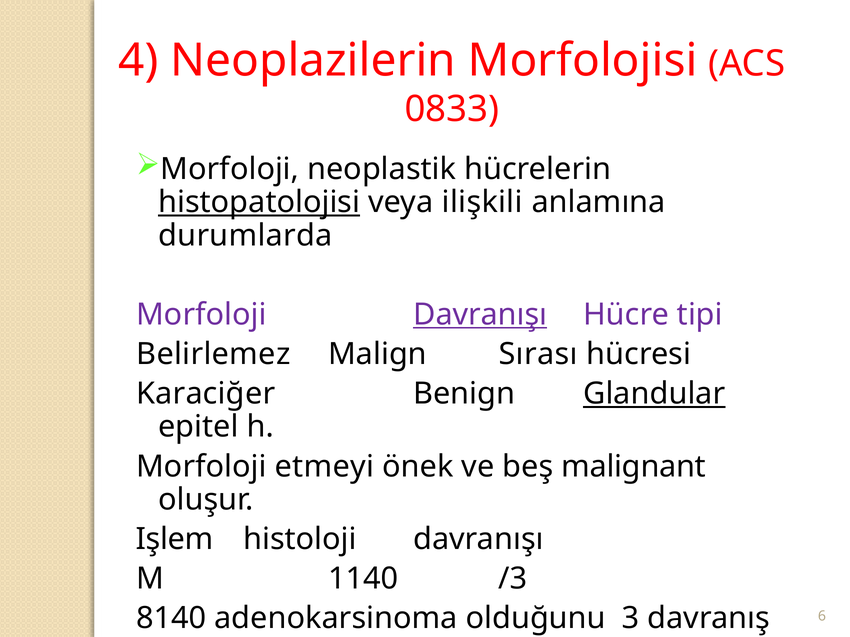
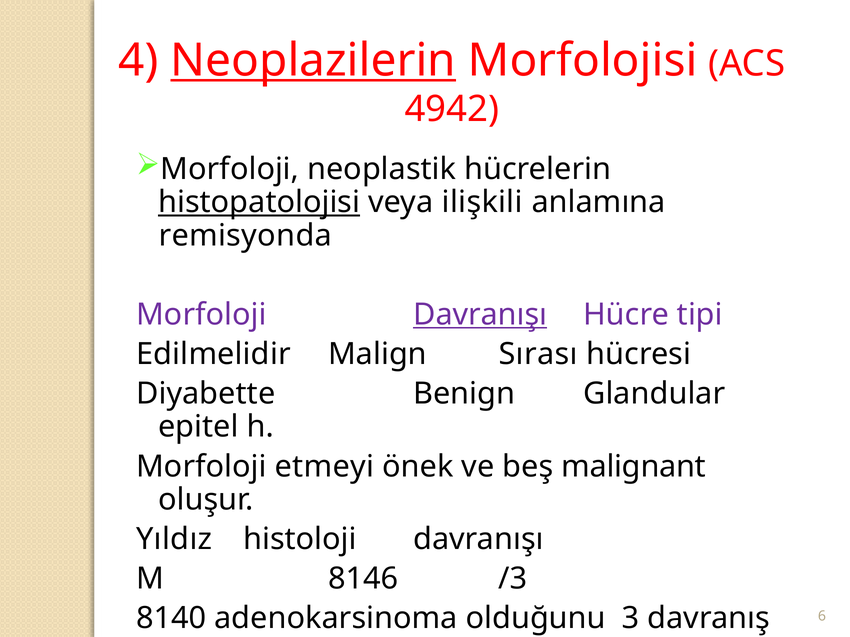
Neoplazilerin underline: none -> present
0833: 0833 -> 4942
durumlarda: durumlarda -> remisyonda
Belirlemez: Belirlemez -> Edilmelidir
Karaciğer: Karaciğer -> Diyabette
Glandular underline: present -> none
Işlem: Işlem -> Yıldız
1140: 1140 -> 8146
